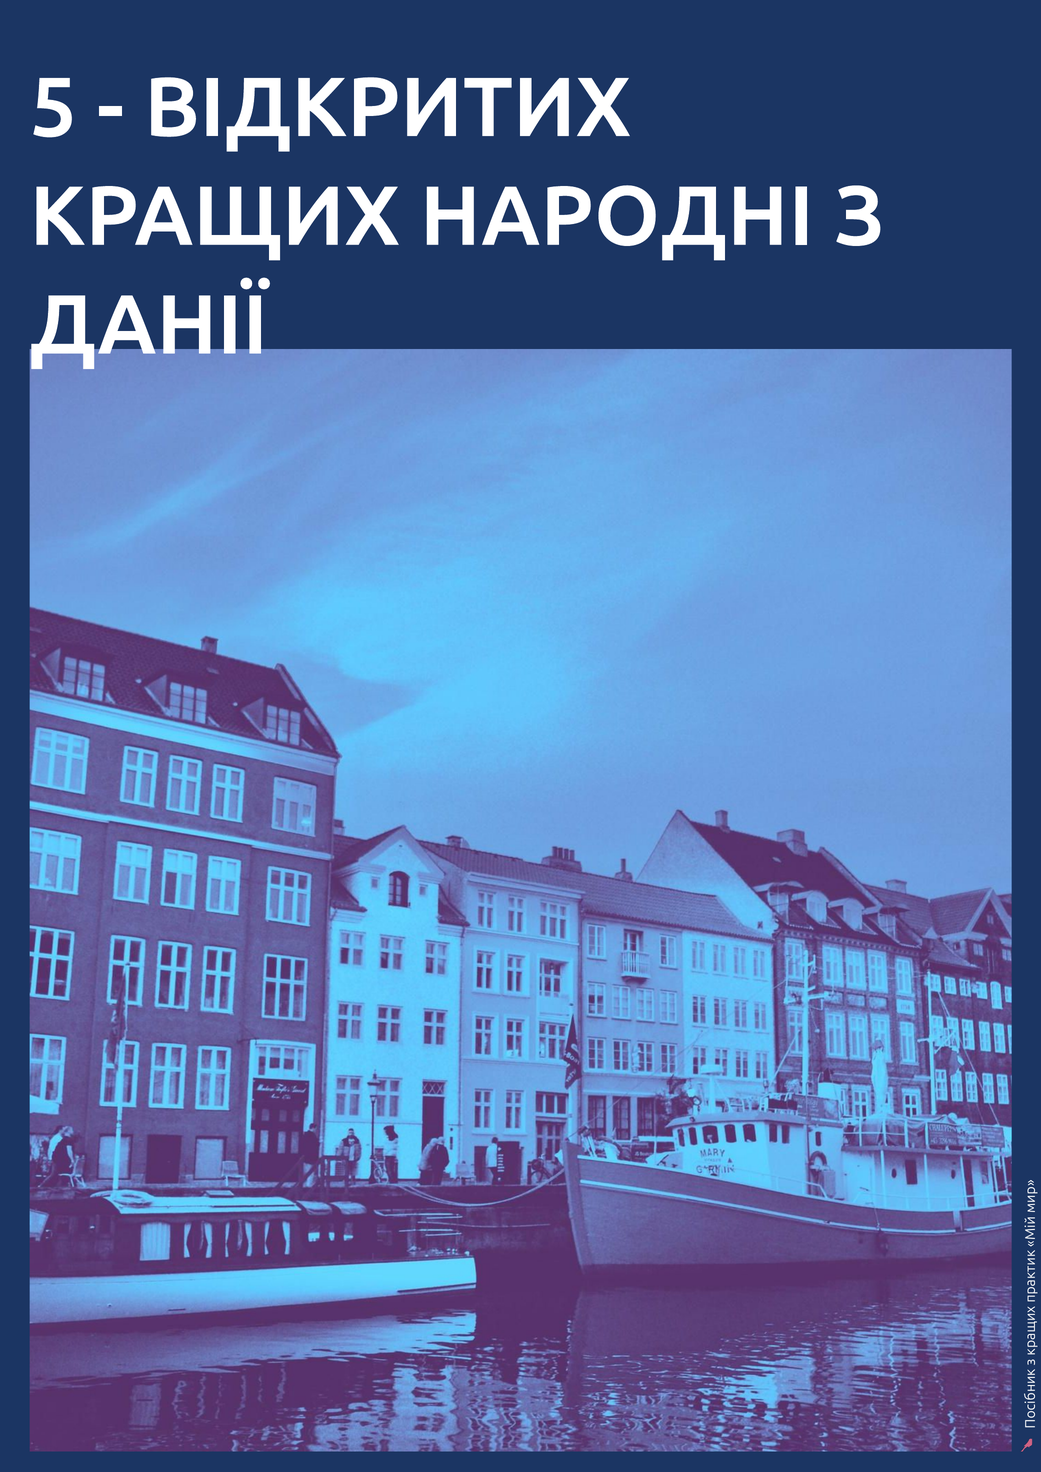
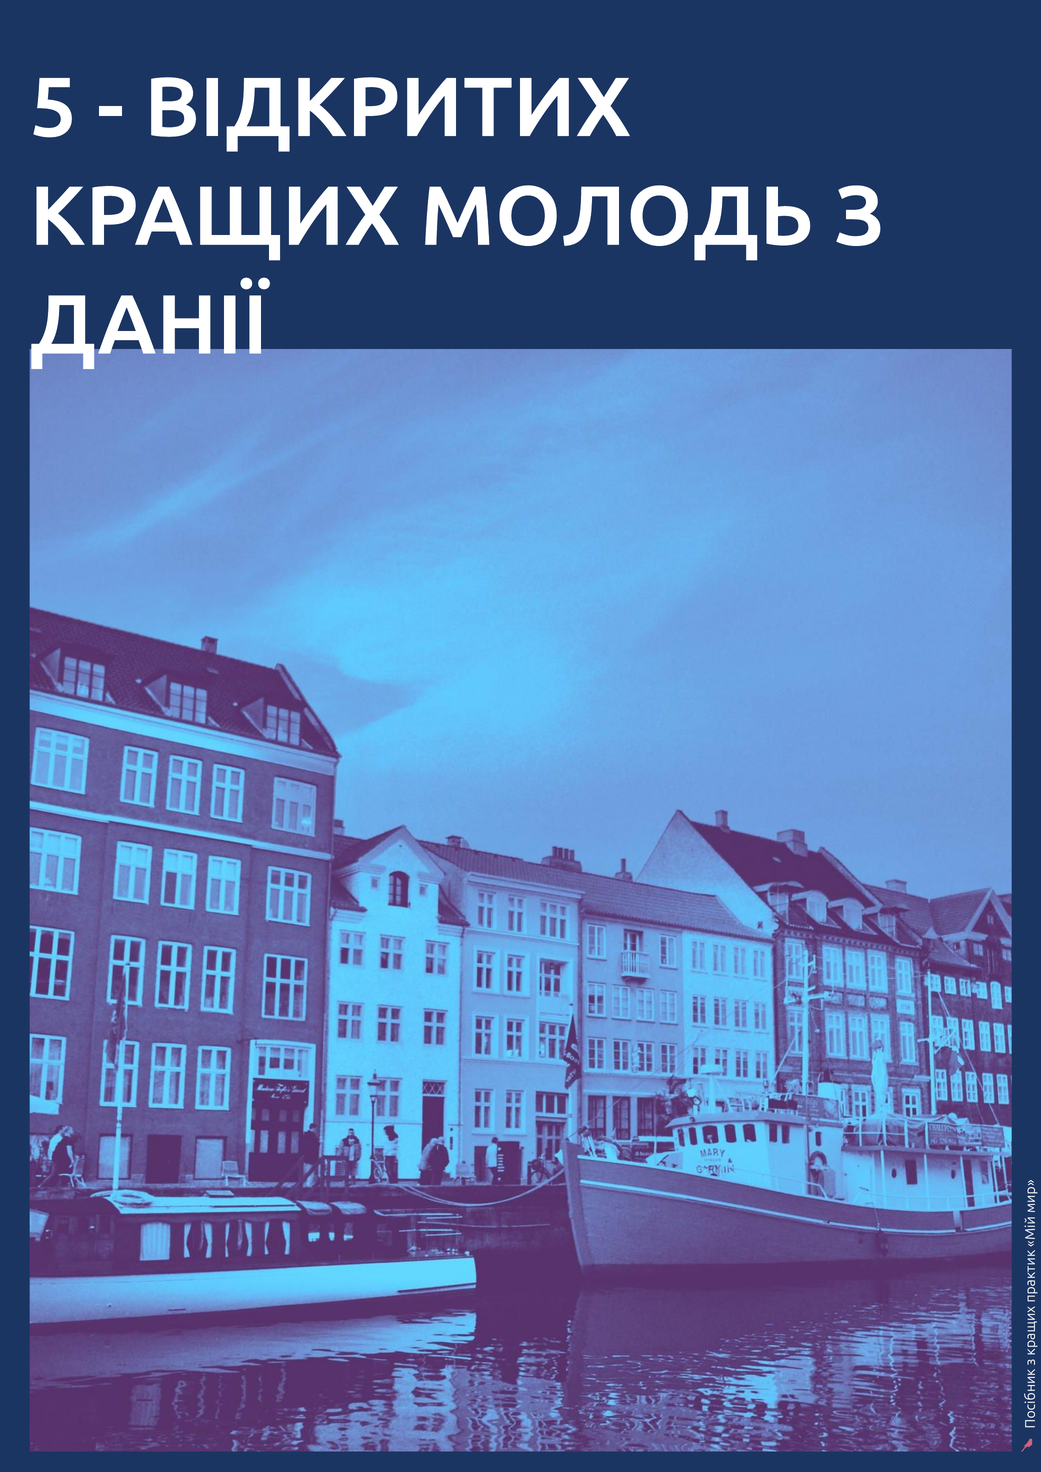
НАРОДНІ: НАРОДНІ -> МОЛОДЬ
